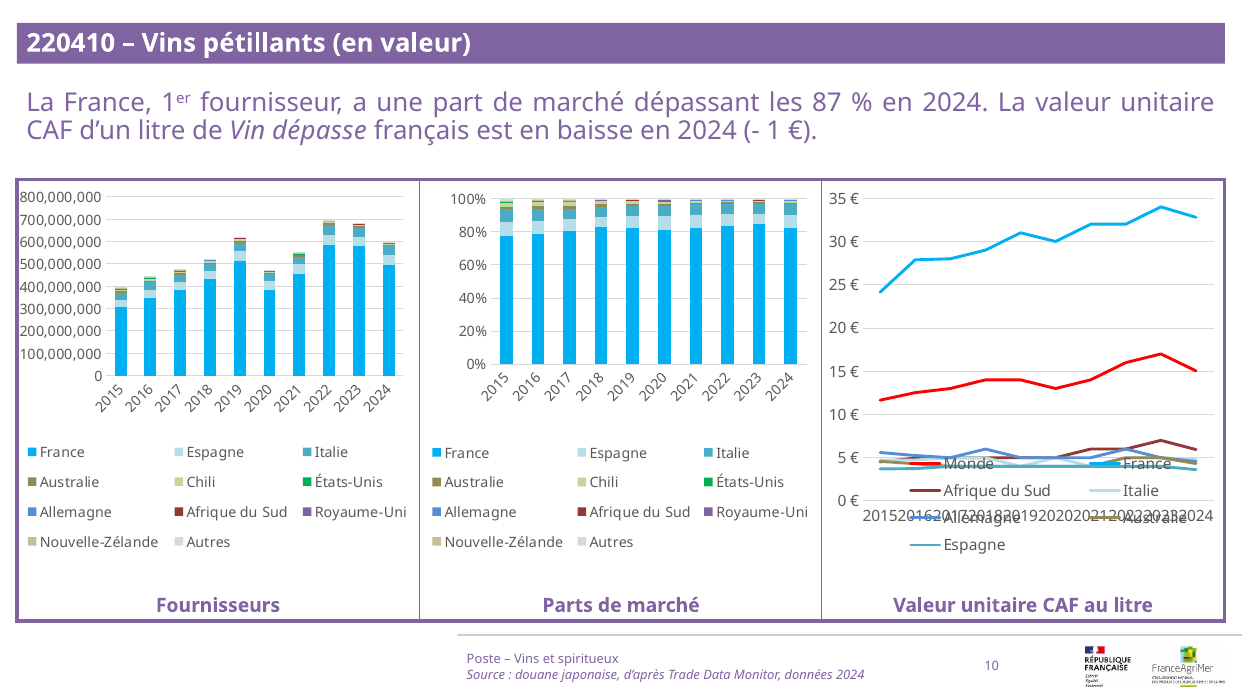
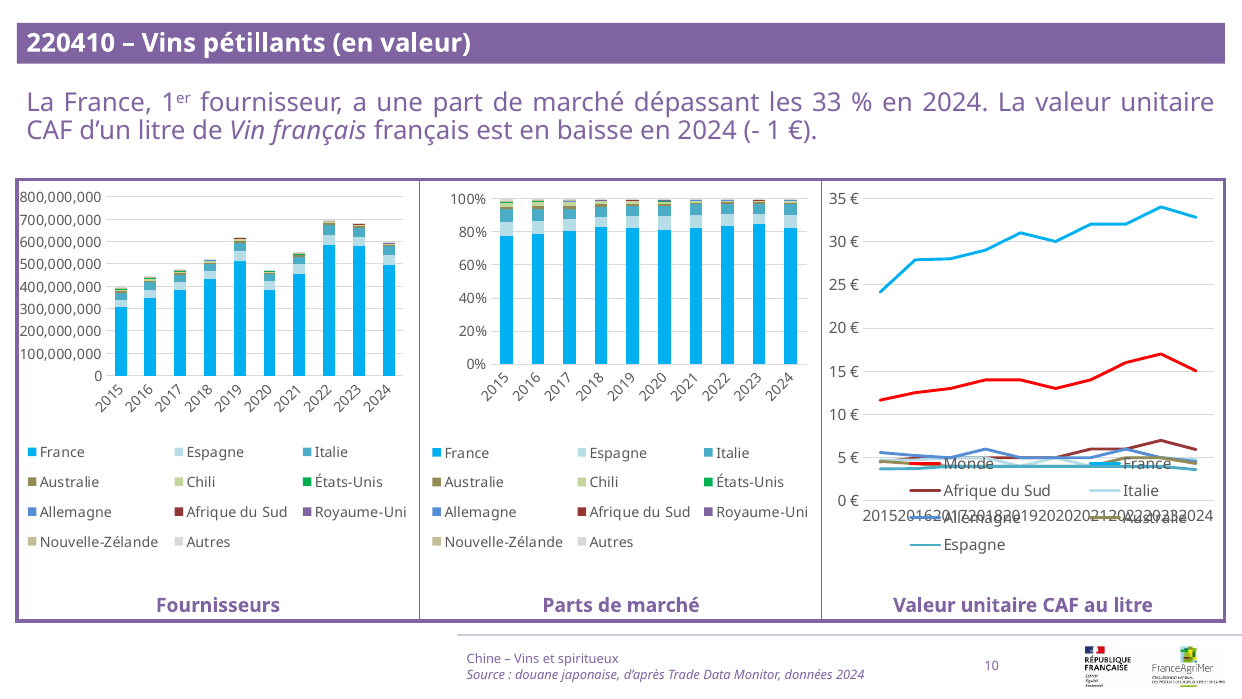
87: 87 -> 33
Vin dépasse: dépasse -> français
Poste: Poste -> Chine
